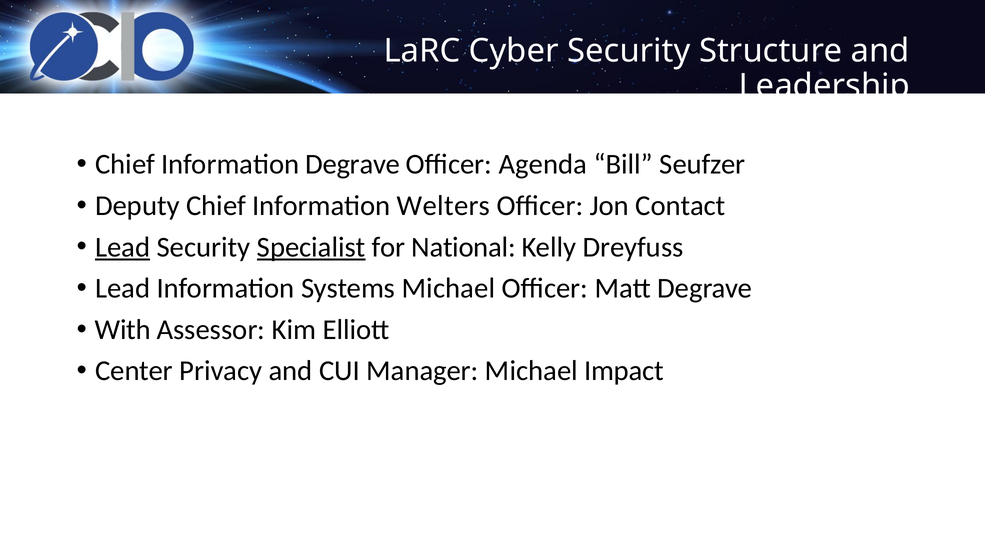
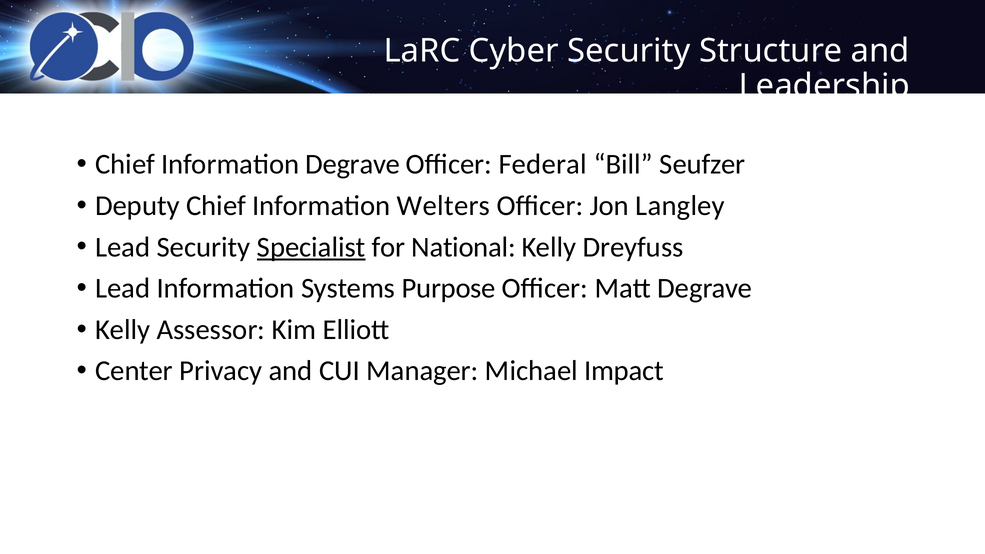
Agenda: Agenda -> Federal
Contact: Contact -> Langley
Lead at (123, 247) underline: present -> none
Systems Michael: Michael -> Purpose
With at (123, 330): With -> Kelly
